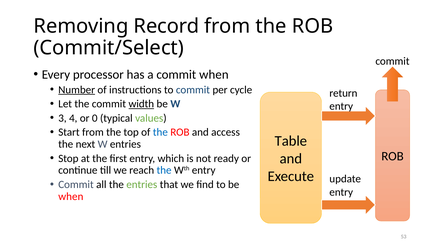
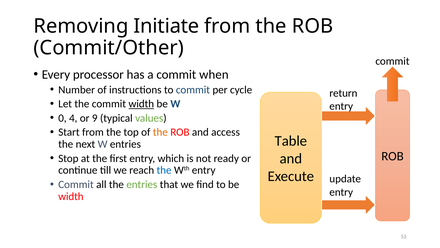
Record: Record -> Initiate
Commit/Select: Commit/Select -> Commit/Other
Number underline: present -> none
3: 3 -> 0
0: 0 -> 9
the at (160, 132) colour: blue -> orange
when at (71, 196): when -> width
